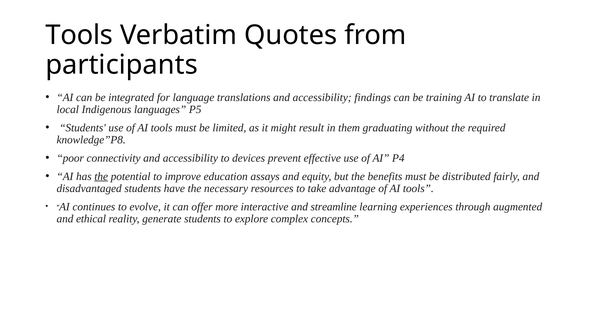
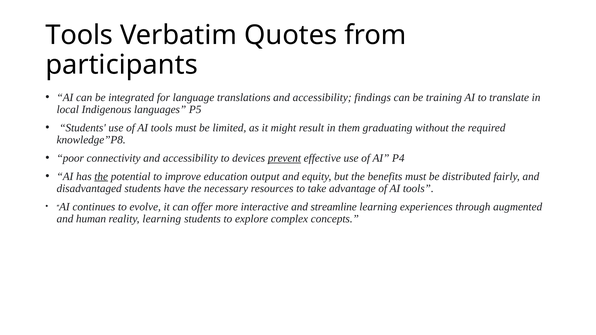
prevent underline: none -> present
assays: assays -> output
ethical: ethical -> human
reality generate: generate -> learning
